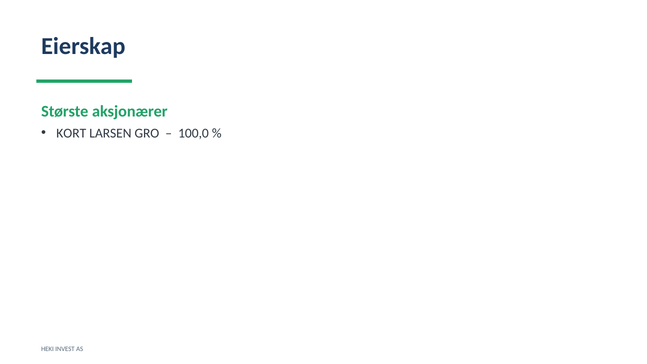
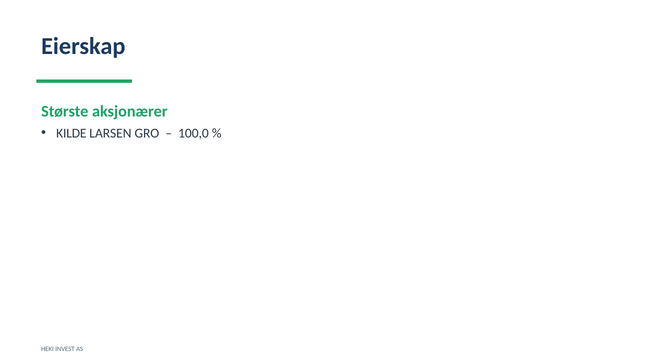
KORT: KORT -> KILDE
